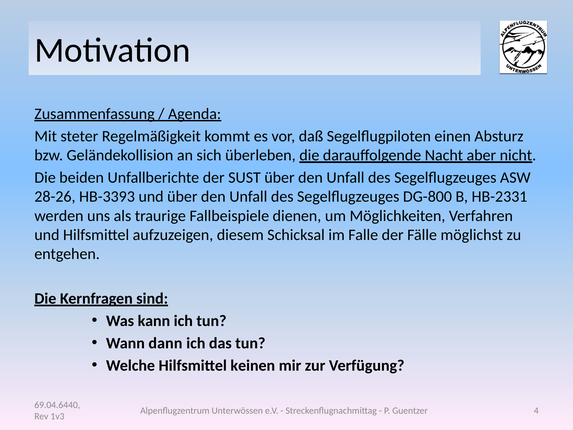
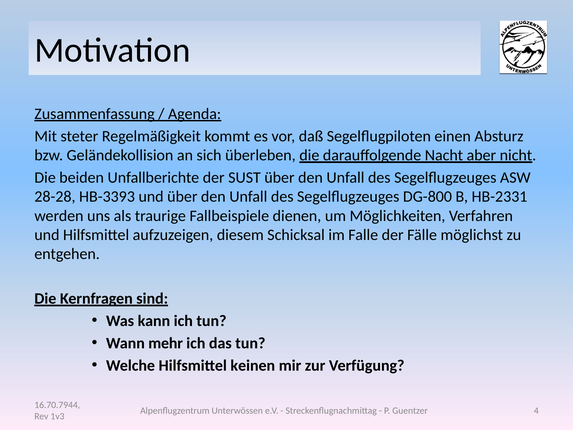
28-26: 28-26 -> 28-28
dann: dann -> mehr
69.04.6440: 69.04.6440 -> 16.70.7944
